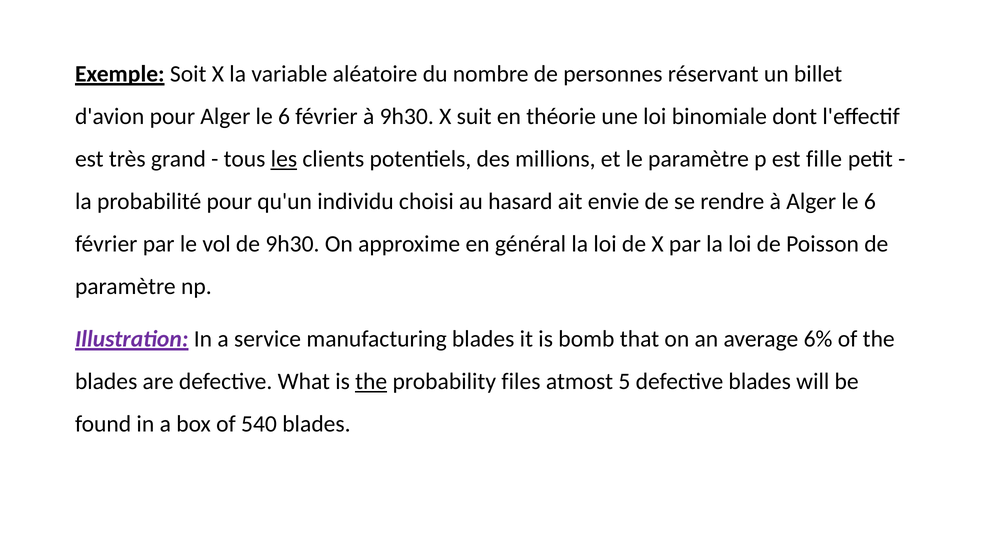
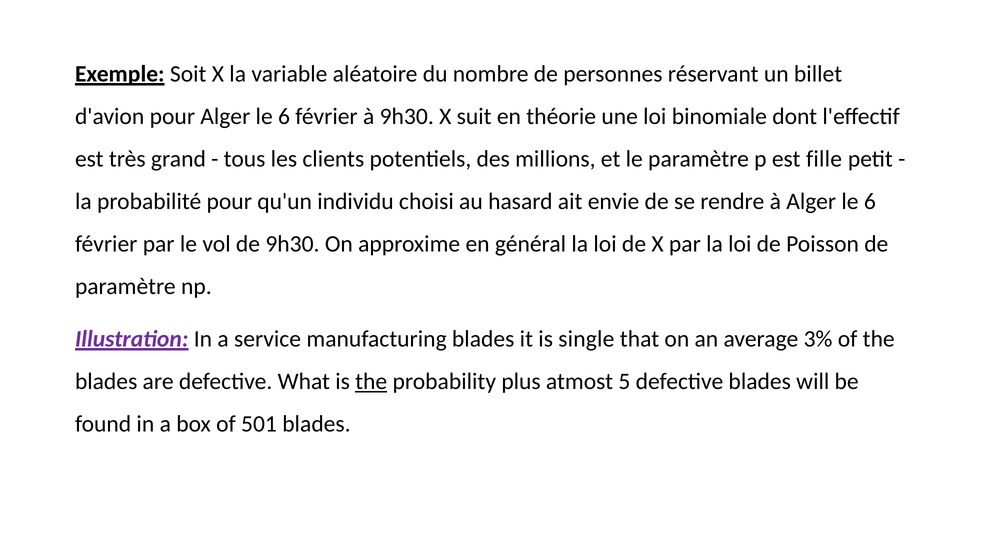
les underline: present -> none
bomb: bomb -> single
6%: 6% -> 3%
files: files -> plus
540: 540 -> 501
